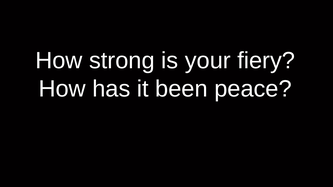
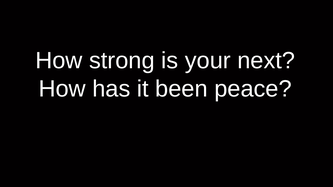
fiery: fiery -> next
